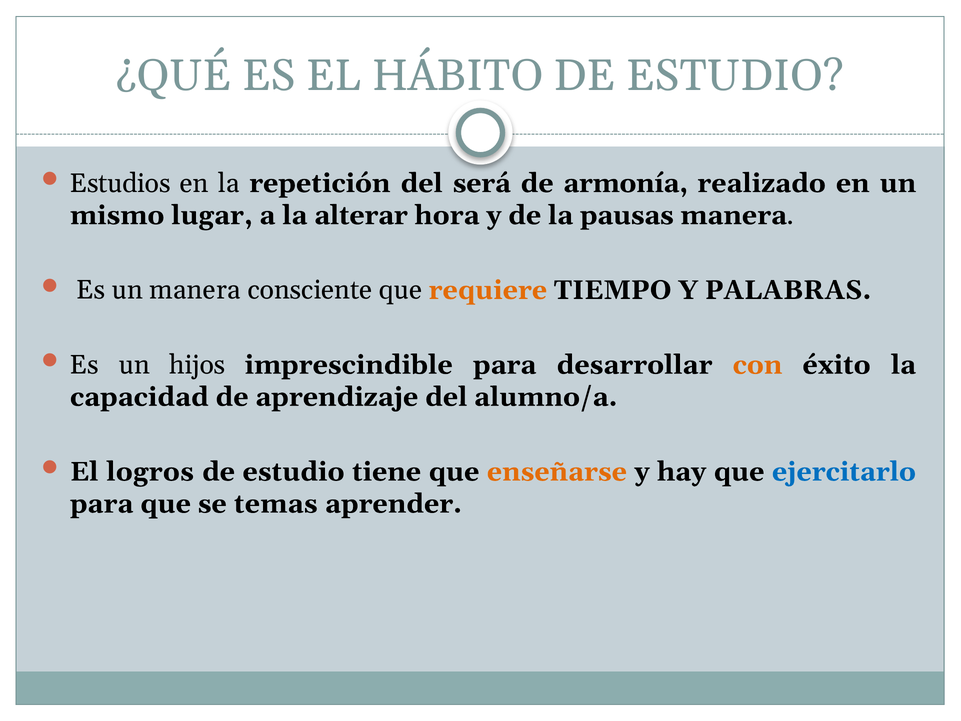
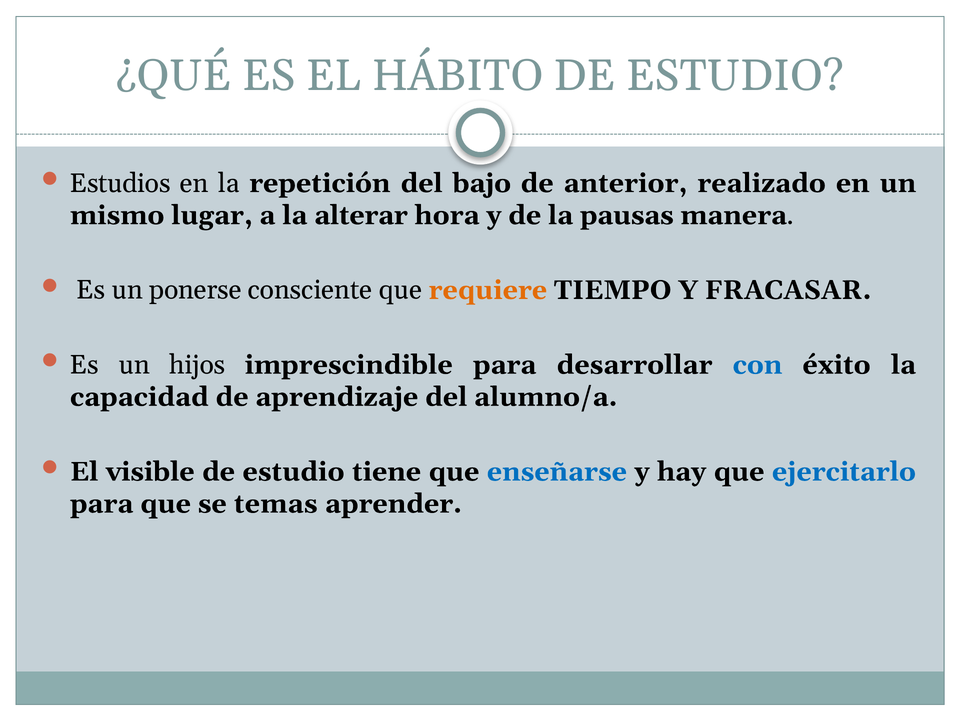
será: será -> bajo
armonía: armonía -> anterior
un manera: manera -> ponerse
PALABRAS: PALABRAS -> FRACASAR
con colour: orange -> blue
logros: logros -> visible
enseñarse colour: orange -> blue
